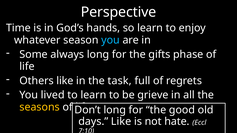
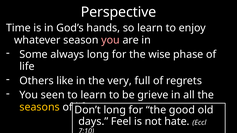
you at (111, 40) colour: light blue -> pink
gifts: gifts -> wise
task: task -> very
lived: lived -> seen
days Like: Like -> Feel
